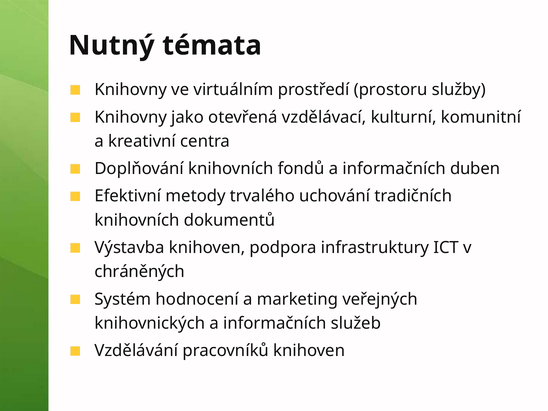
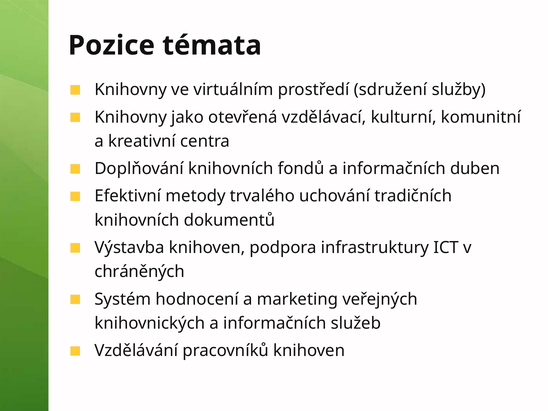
Nutný: Nutný -> Pozice
prostoru: prostoru -> sdružení
